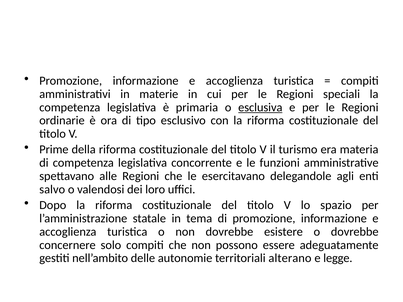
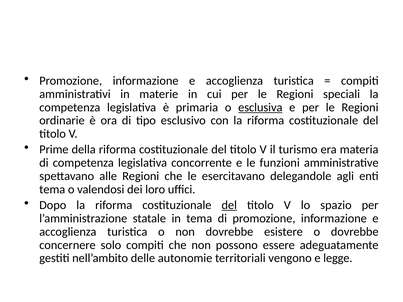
salvo at (52, 190): salvo -> tema
del at (229, 205) underline: none -> present
alterano: alterano -> vengono
